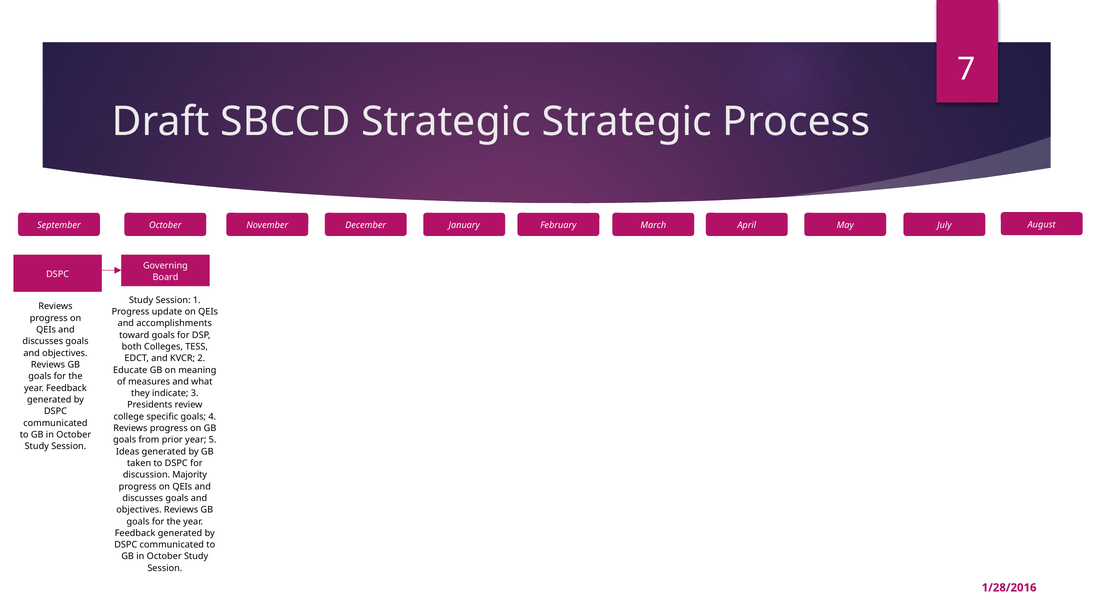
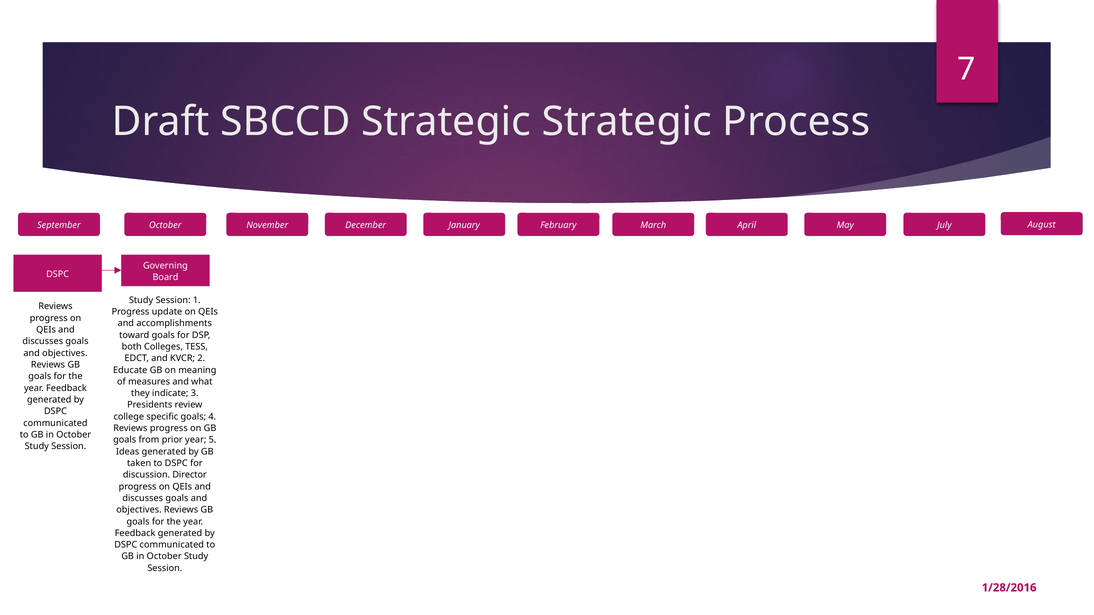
Majority: Majority -> Director
